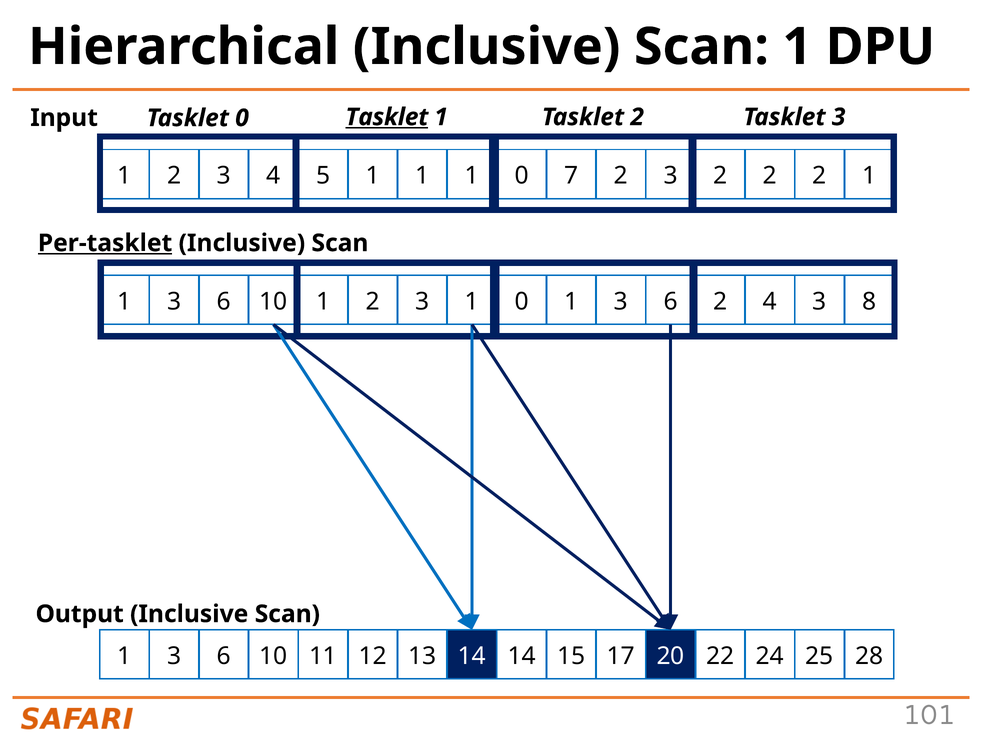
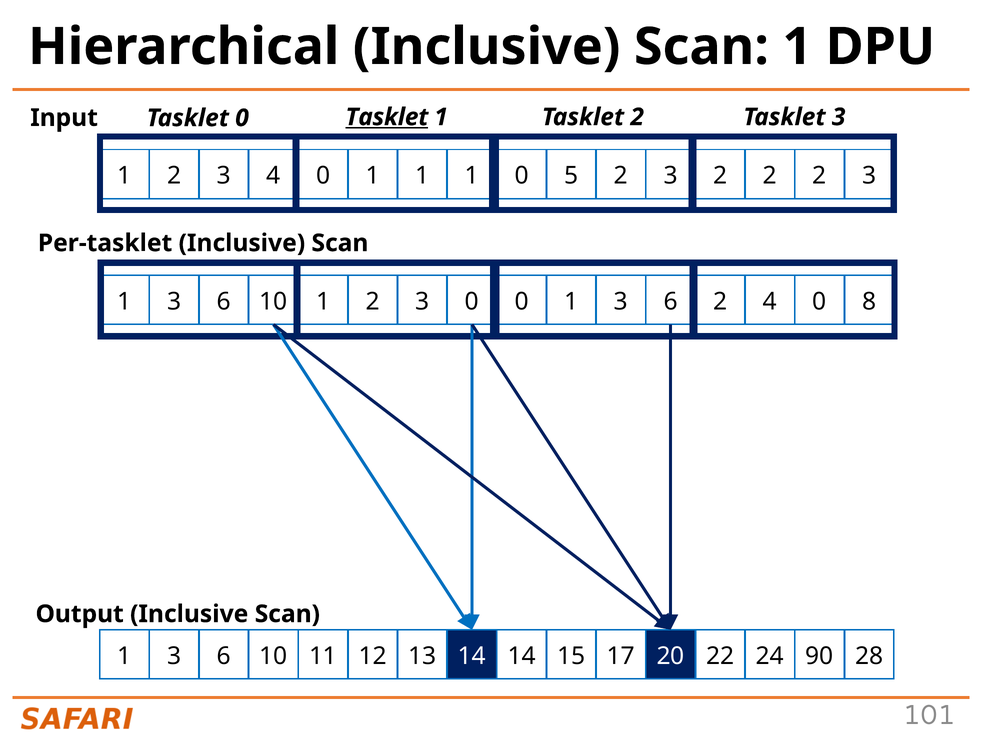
3 4 5: 5 -> 0
7: 7 -> 5
1 at (869, 176): 1 -> 3
Per-tasklet underline: present -> none
2 3 1: 1 -> 0
2 4 3: 3 -> 0
25: 25 -> 90
